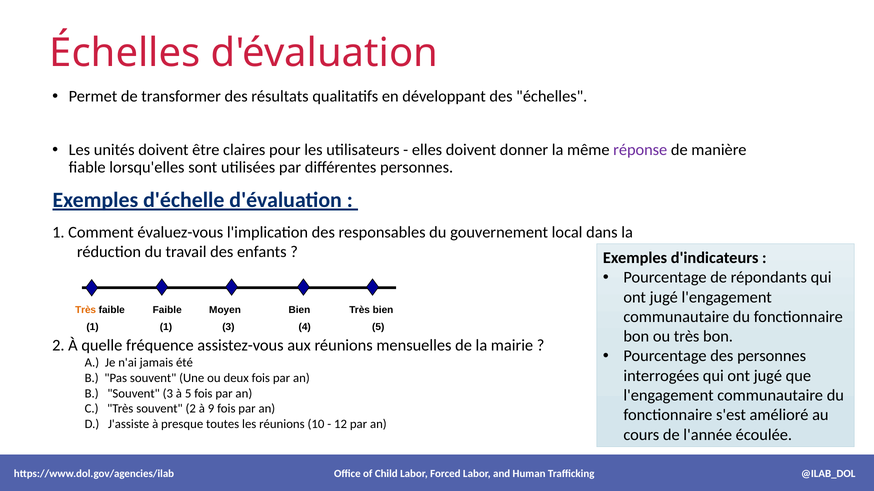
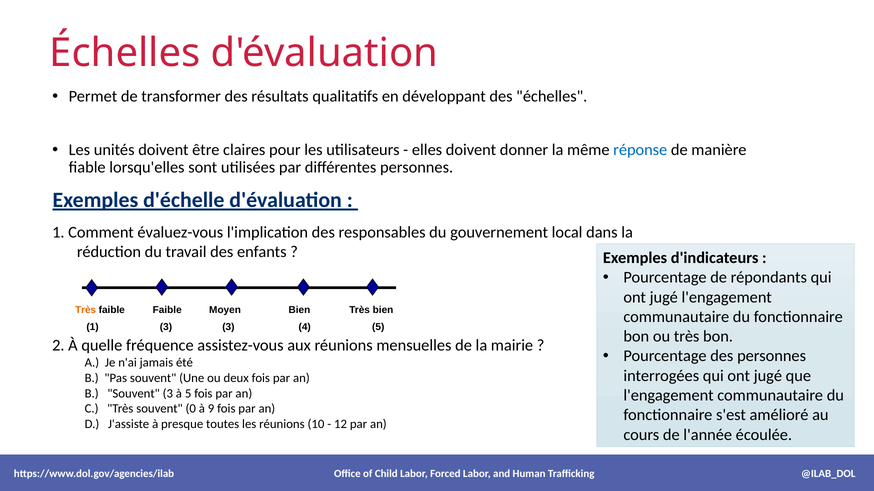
réponse colour: purple -> blue
1 1: 1 -> 3
souvent 2: 2 -> 0
